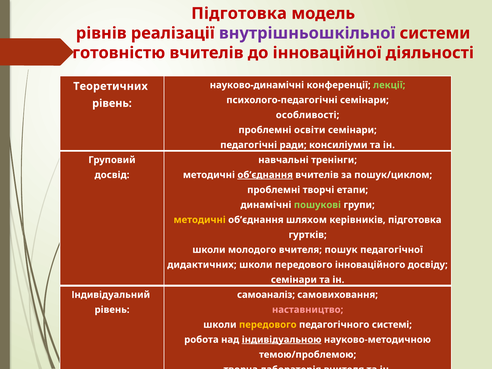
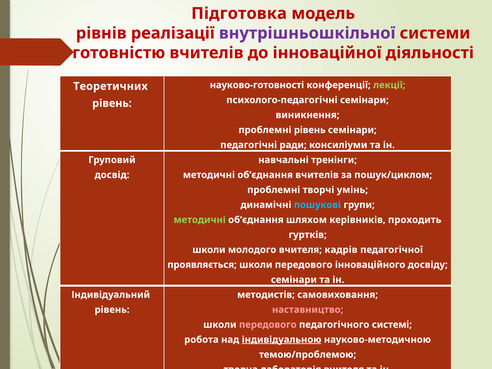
науково-динамічні: науково-динамічні -> науково-готовності
особливості: особливості -> виникнення
проблемні освіти: освіти -> рівень
об’єднання at (265, 175) underline: present -> none
етапи: етапи -> умінь
пошукові colour: light green -> light blue
методичні at (200, 220) colour: yellow -> light green
керівників підготовка: підготовка -> проходить
пошук: пошук -> кадрів
дидактичних: дидактичних -> проявляється
самоаналіз: самоаналіз -> методистів
передового at (268, 325) colour: yellow -> pink
